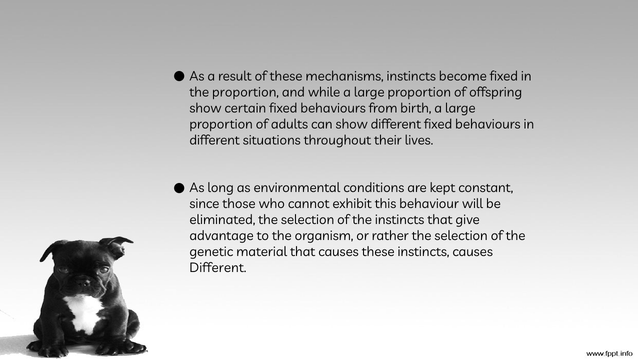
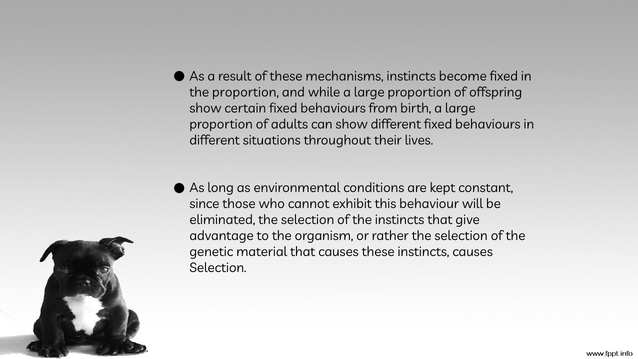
Different at (218, 268): Different -> Selection
